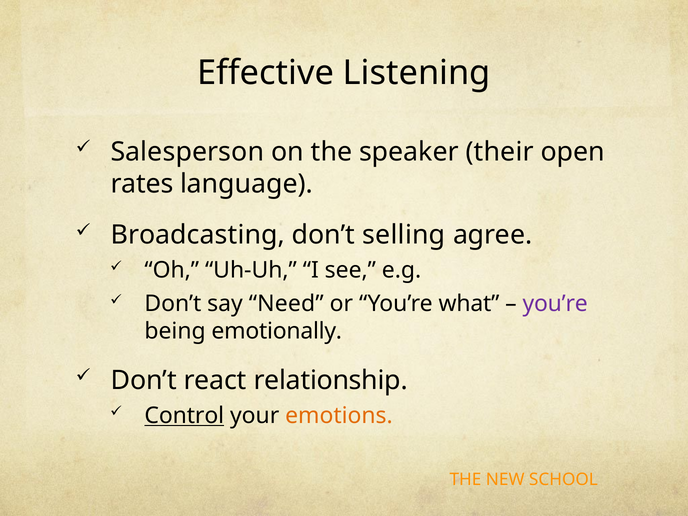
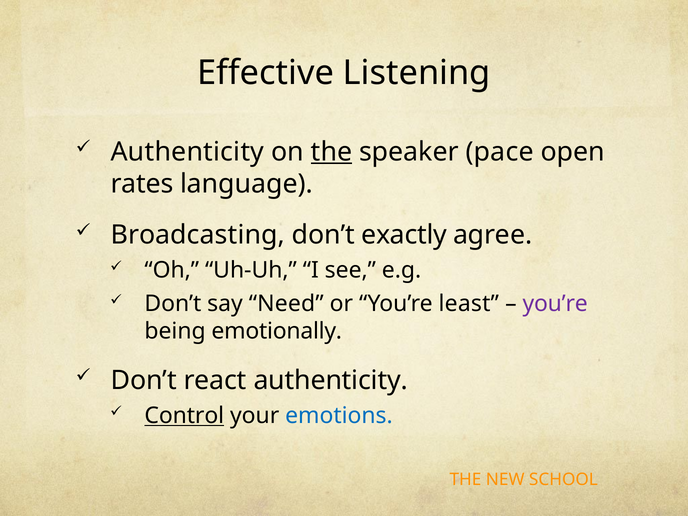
Salesperson at (187, 152): Salesperson -> Authenticity
the at (332, 152) underline: none -> present
their: their -> pace
selling: selling -> exactly
what: what -> least
react relationship: relationship -> authenticity
emotions colour: orange -> blue
